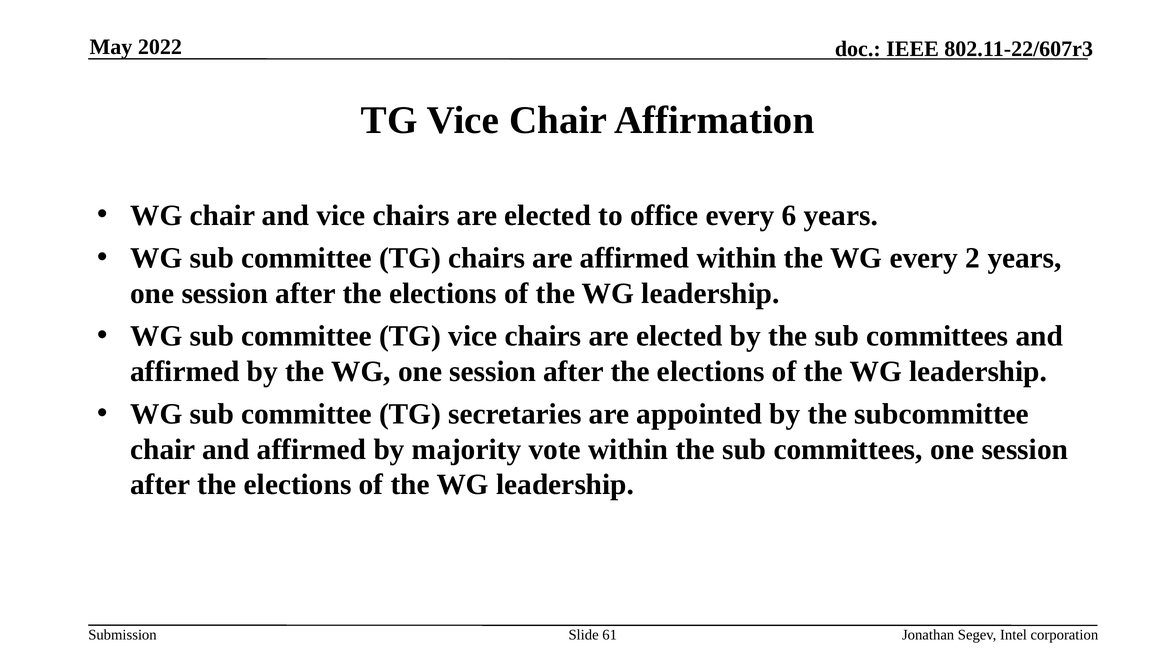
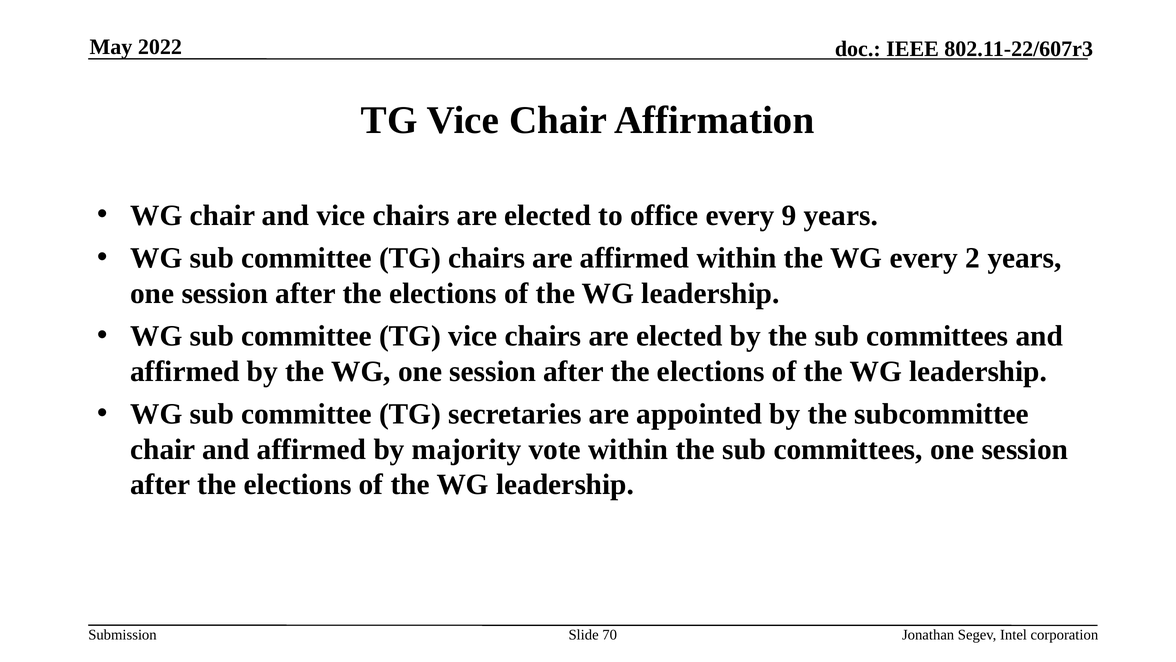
6: 6 -> 9
61: 61 -> 70
